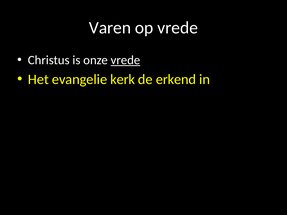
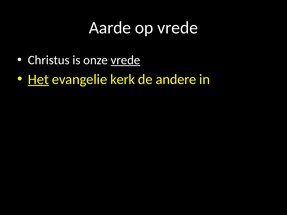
Varen: Varen -> Aarde
Het underline: none -> present
erkend: erkend -> andere
